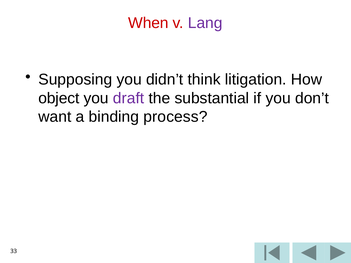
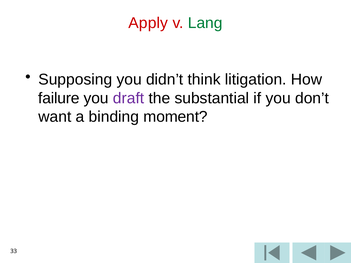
When: When -> Apply
Lang colour: purple -> green
object: object -> failure
process: process -> moment
